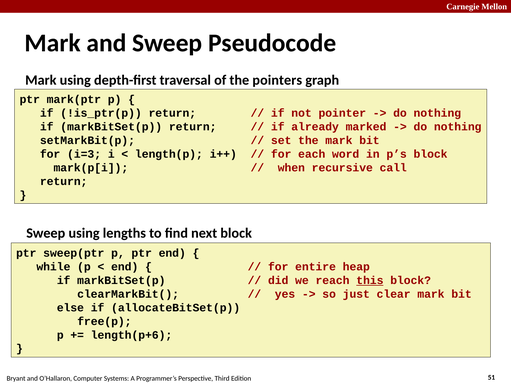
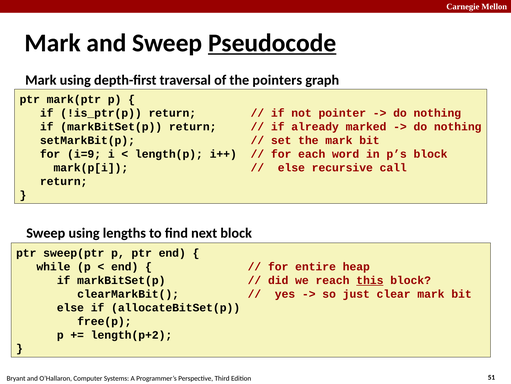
Pseudocode underline: none -> present
i=3: i=3 -> i=9
when at (291, 167): when -> else
length(p+6: length(p+6 -> length(p+2
